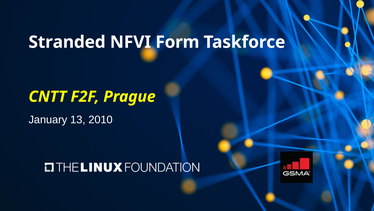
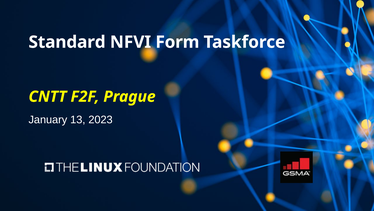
Stranded: Stranded -> Standard
2010: 2010 -> 2023
